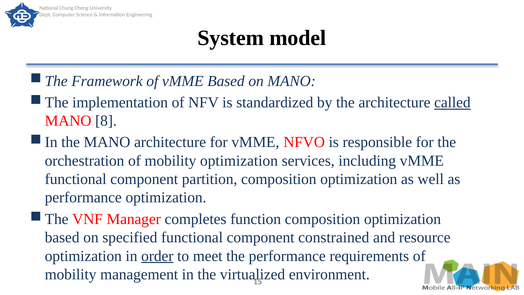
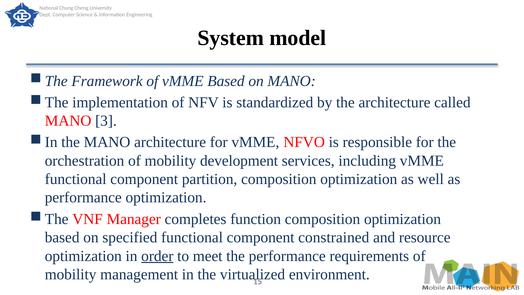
called underline: present -> none
8: 8 -> 3
mobility optimization: optimization -> development
